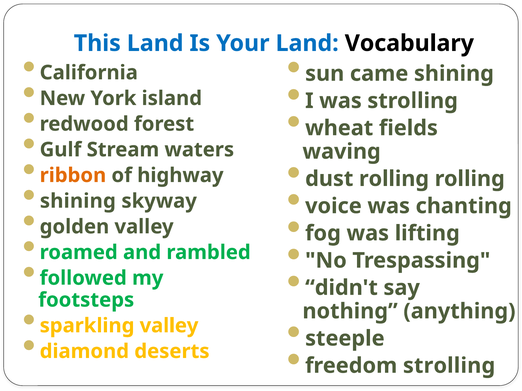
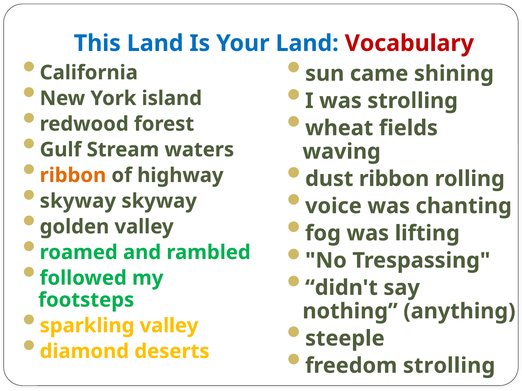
Vocabulary colour: black -> red
dust rolling: rolling -> ribbon
shining at (78, 201): shining -> skyway
